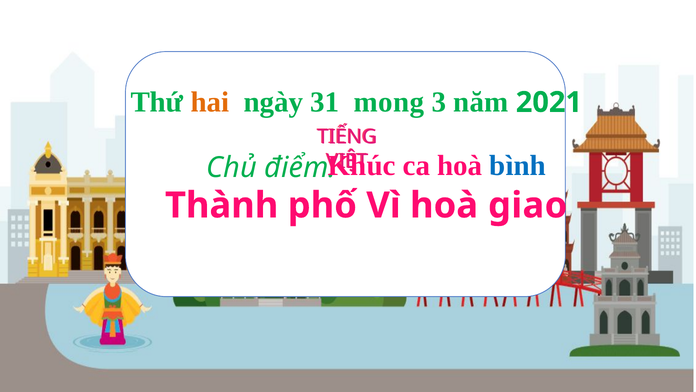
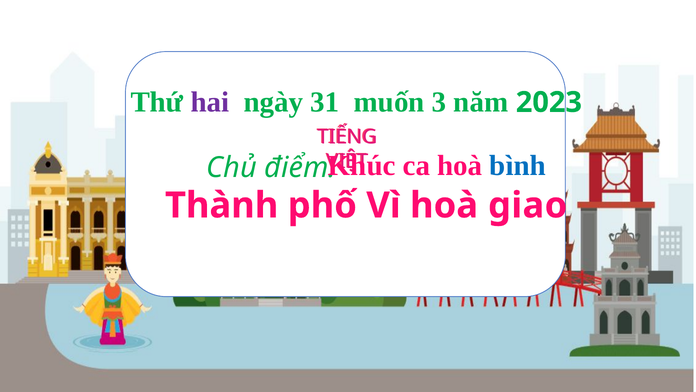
hai colour: orange -> purple
mong: mong -> muốn
2021: 2021 -> 2023
